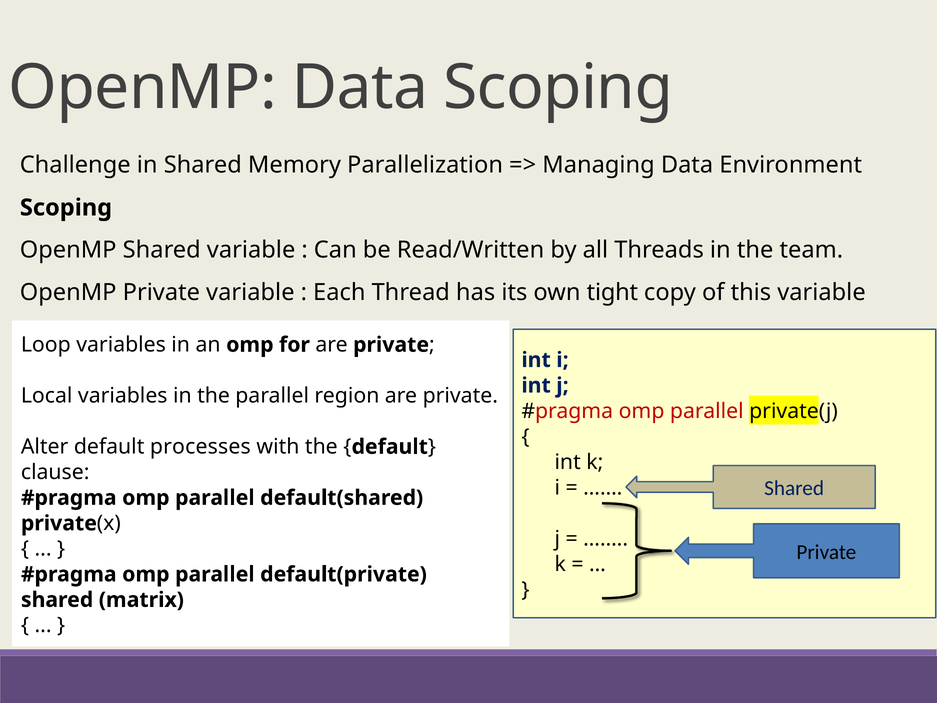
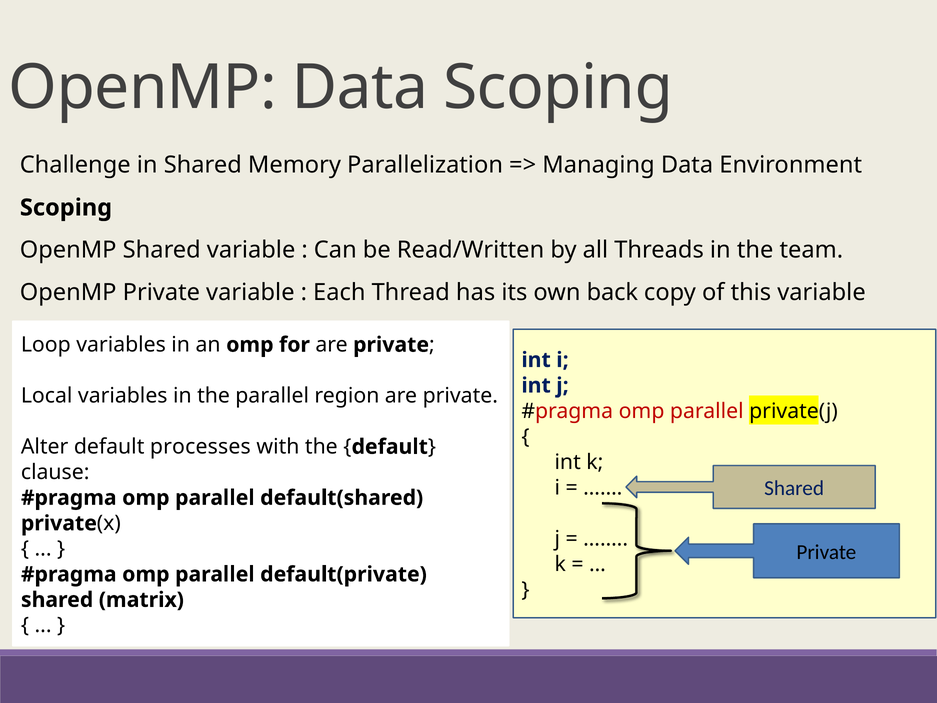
tight: tight -> back
